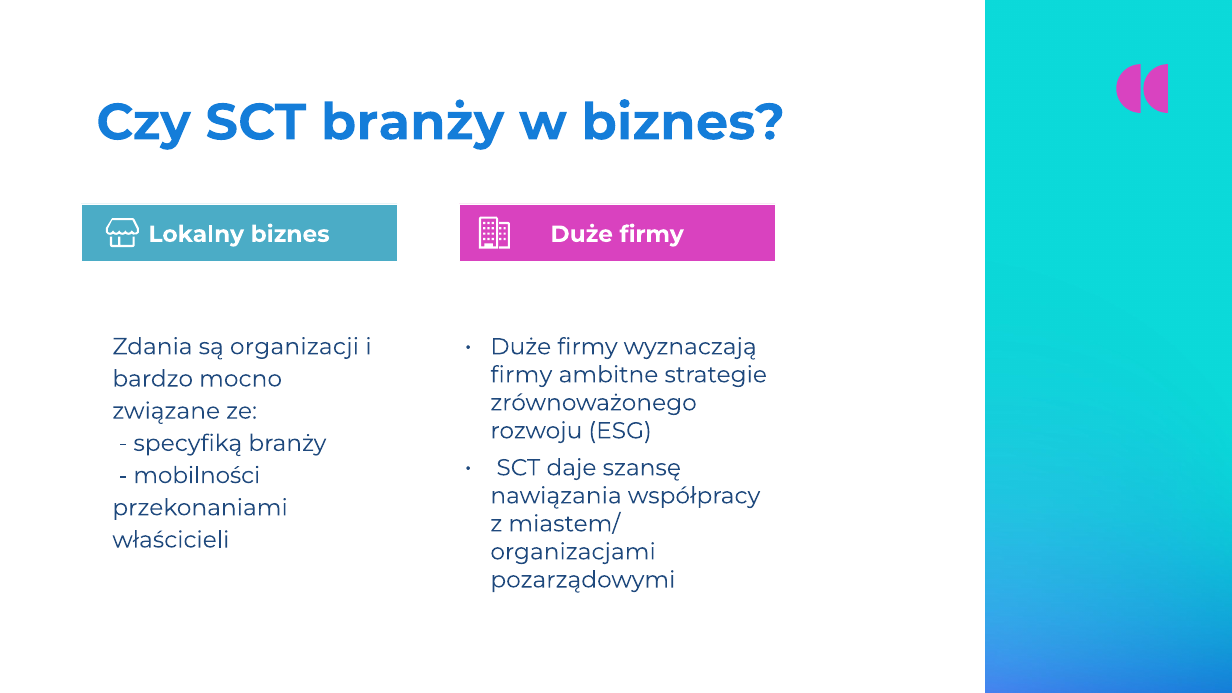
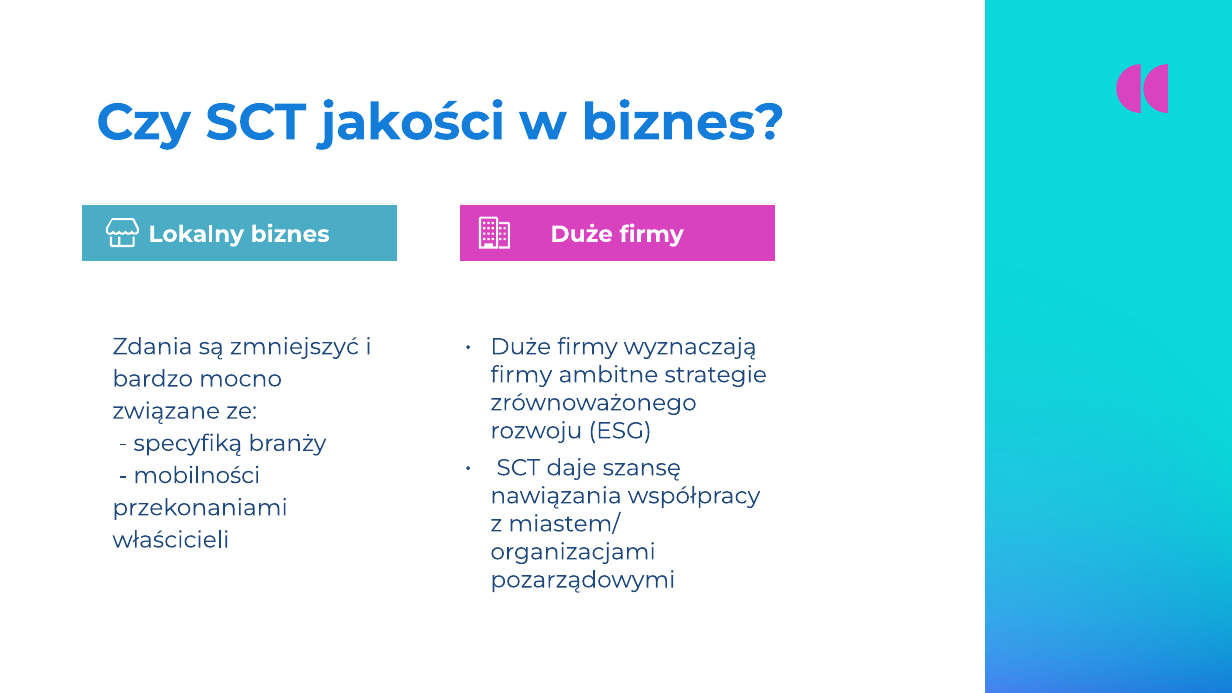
SCT branży: branży -> jakości
organizacji: organizacji -> zmniejszyć
